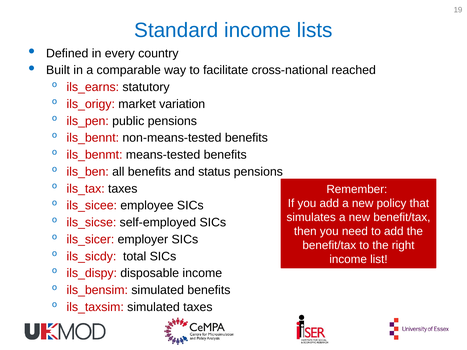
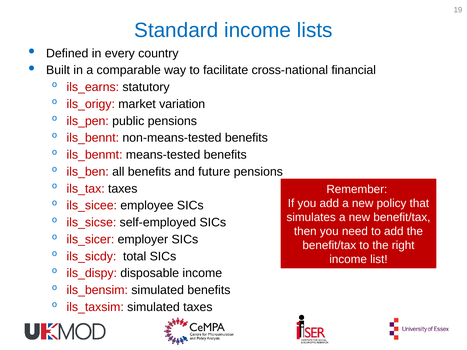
reached: reached -> financial
status: status -> future
